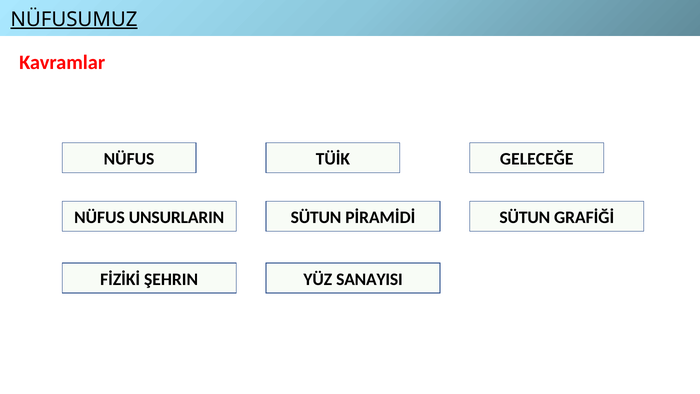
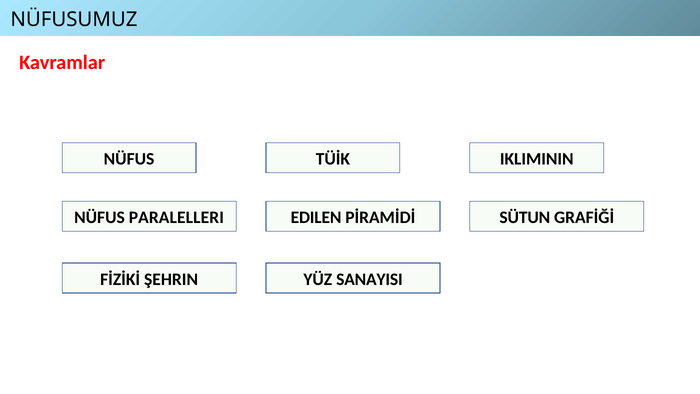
NÜFUSUMUZ underline: present -> none
GELECEĞE: GELECEĞE -> IKLIMININ
UNSURLARIN: UNSURLARIN -> PARALELLERI
SÜTUN at (316, 217): SÜTUN -> EDILEN
